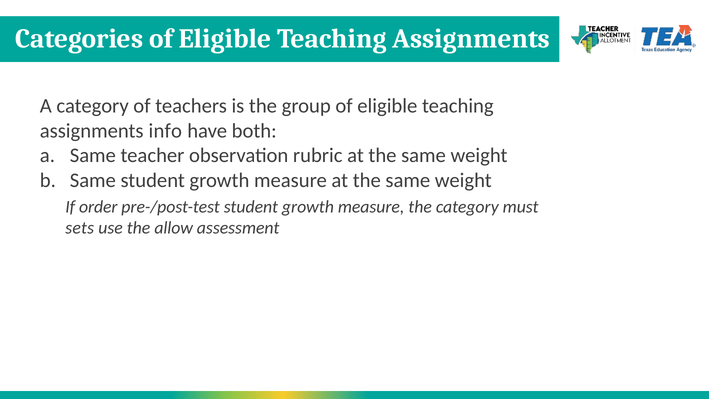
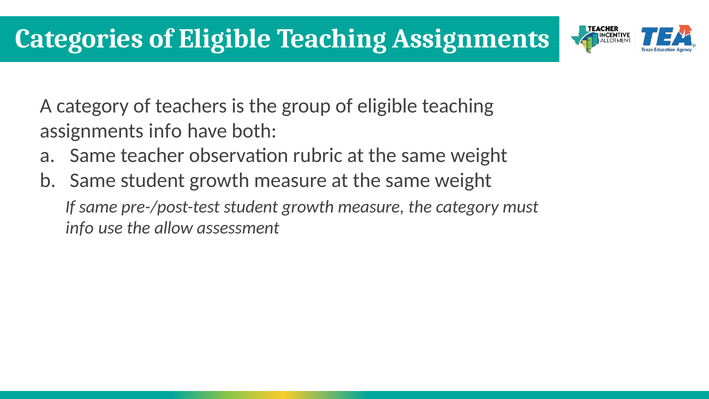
If order: order -> same
sets at (80, 228): sets -> info
